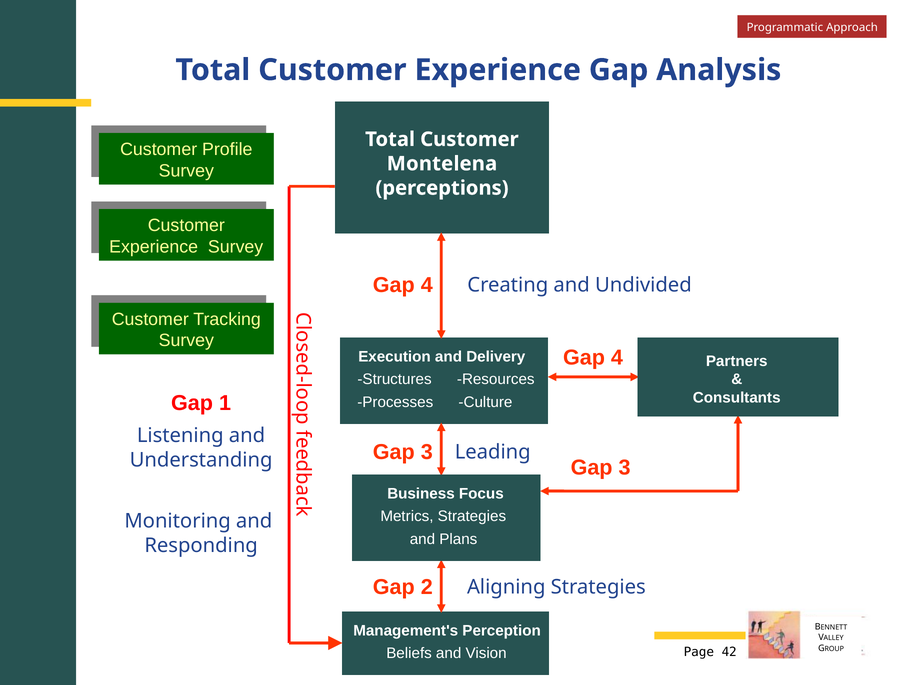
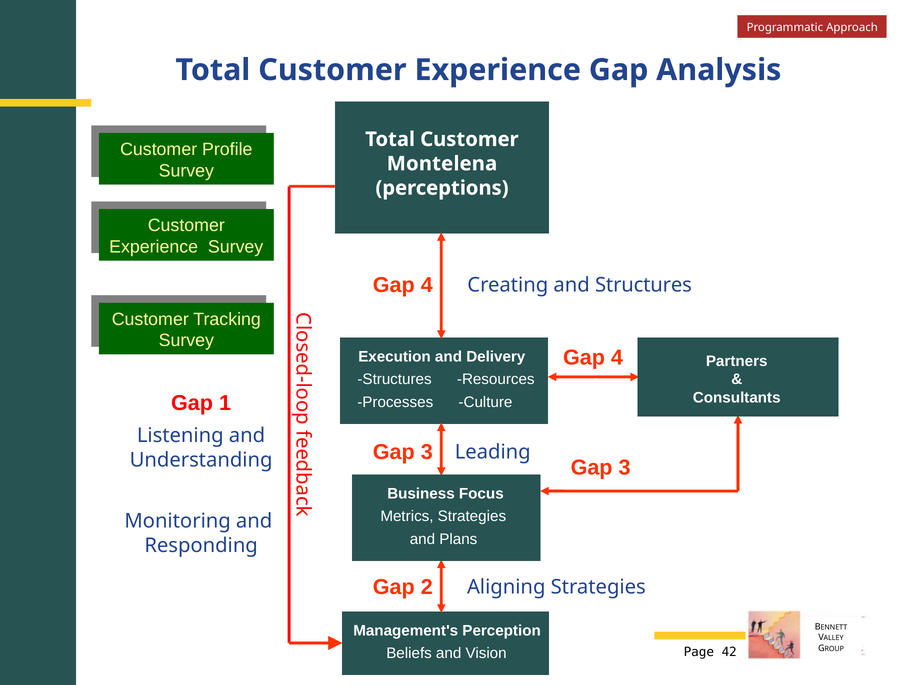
and Undivided: Undivided -> Structures
